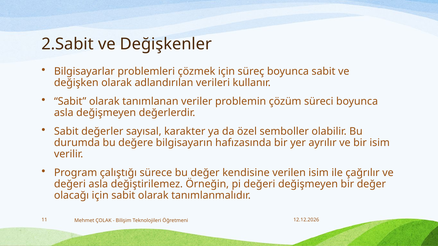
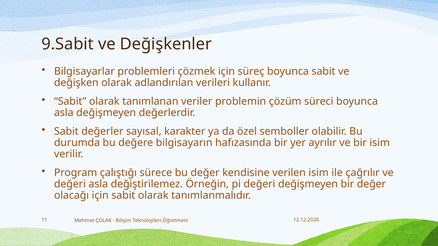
2.Sabit: 2.Sabit -> 9.Sabit
